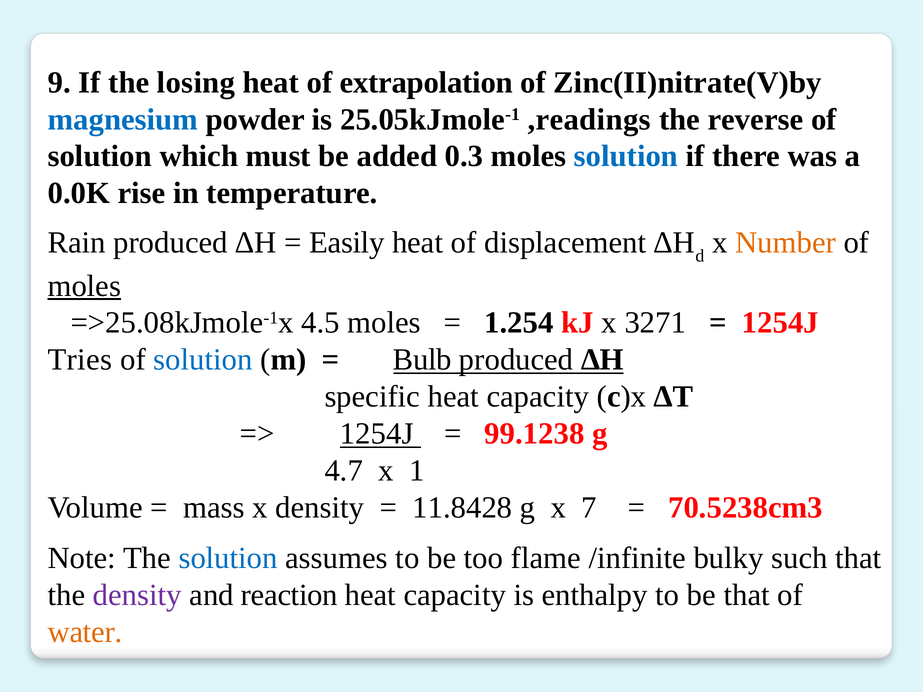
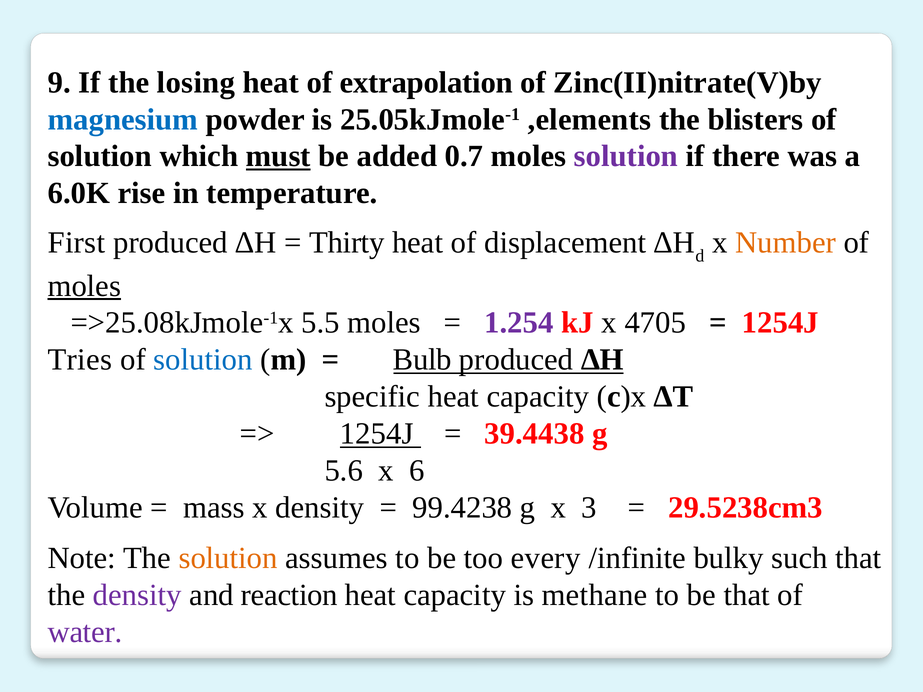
,readings: ,readings -> ,elements
reverse: reverse -> blisters
must underline: none -> present
0.3: 0.3 -> 0.7
solution at (626, 156) colour: blue -> purple
0.0K: 0.0K -> 6.0K
Rain: Rain -> First
Easily: Easily -> Thirty
4.5: 4.5 -> 5.5
1.254 colour: black -> purple
3271: 3271 -> 4705
99.1238: 99.1238 -> 39.4438
4.7: 4.7 -> 5.6
1: 1 -> 6
11.8428: 11.8428 -> 99.4238
7: 7 -> 3
70.5238cm3: 70.5238cm3 -> 29.5238cm3
solution at (228, 558) colour: blue -> orange
flame: flame -> every
enthalpy: enthalpy -> methane
water colour: orange -> purple
